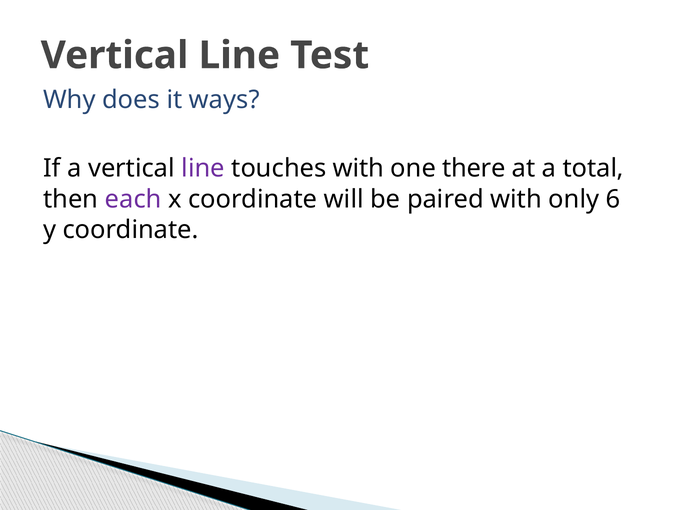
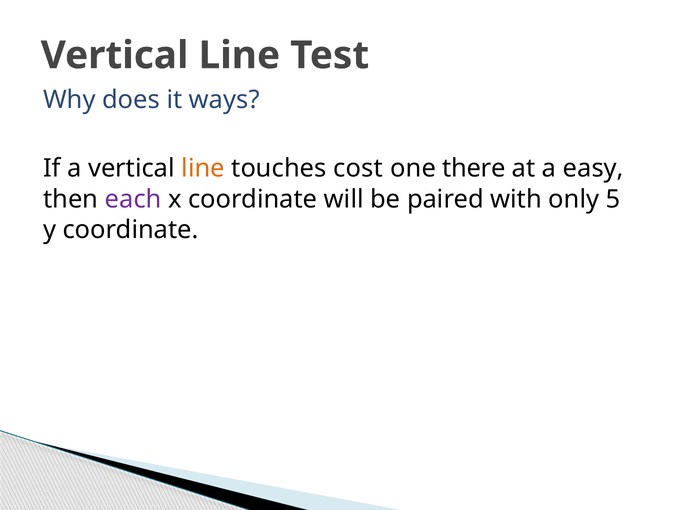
line at (203, 169) colour: purple -> orange
touches with: with -> cost
total: total -> easy
6: 6 -> 5
